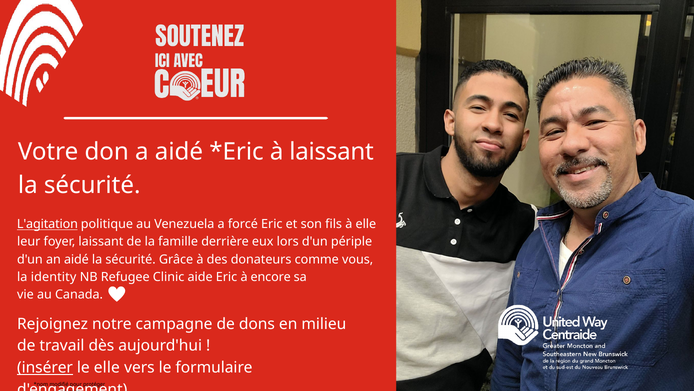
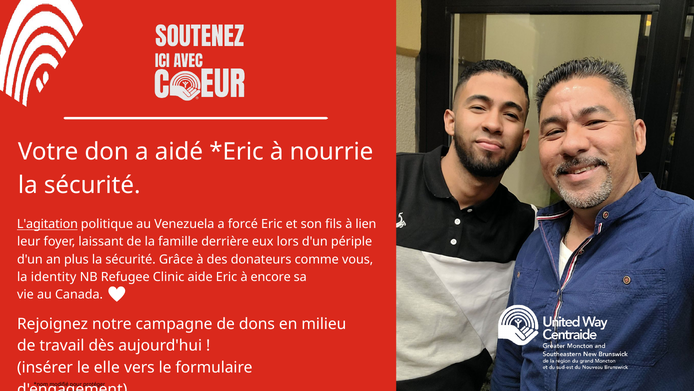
à laissant: laissant -> nourrie
à elle: elle -> lien
an aidé: aidé -> plus
insérer underline: present -> none
